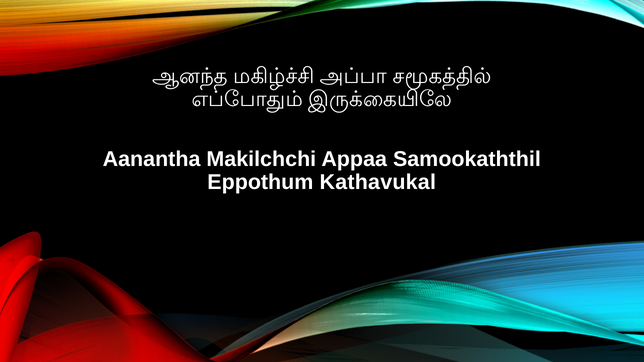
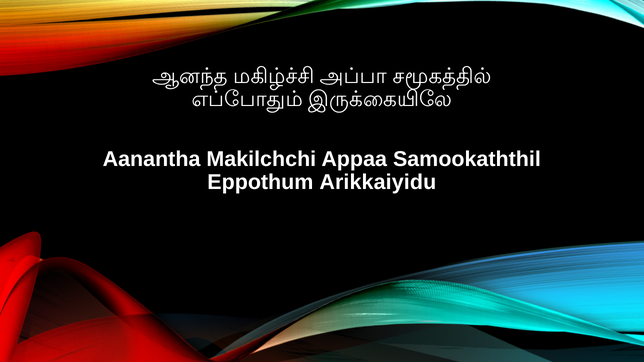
Kathavukal: Kathavukal -> Arikkaiyidu
